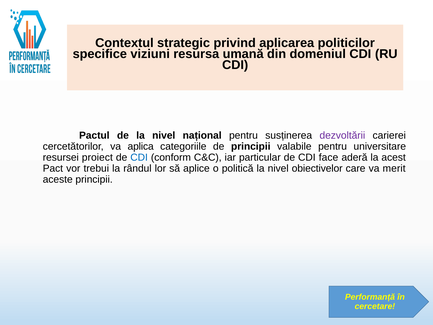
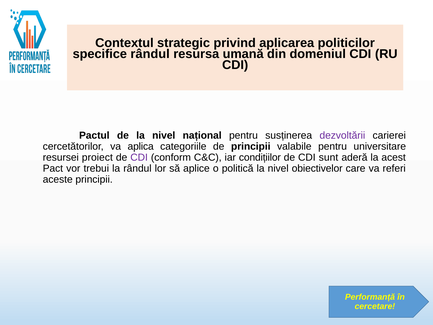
specifice viziuni: viziuni -> rândul
CDI at (139, 157) colour: blue -> purple
particular: particular -> condițiilor
face: face -> sunt
merit: merit -> referi
